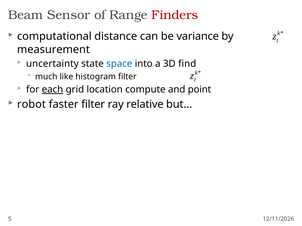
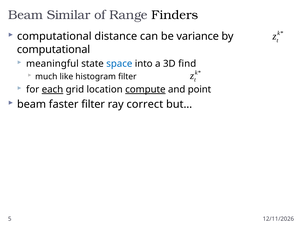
Sensor: Sensor -> Similar
Finders colour: red -> black
measurement at (53, 50): measurement -> computational
uncertainty: uncertainty -> meaningful
compute underline: none -> present
robot at (31, 105): robot -> beam
relative: relative -> correct
